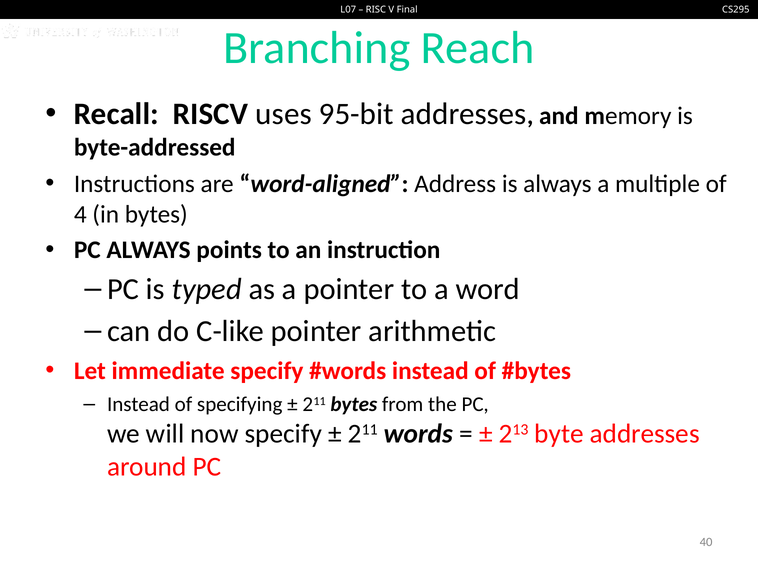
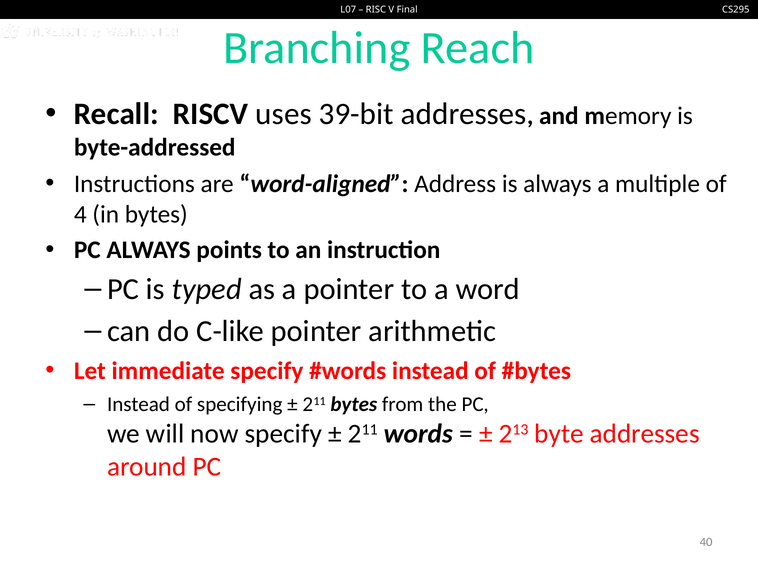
95-bit: 95-bit -> 39-bit
